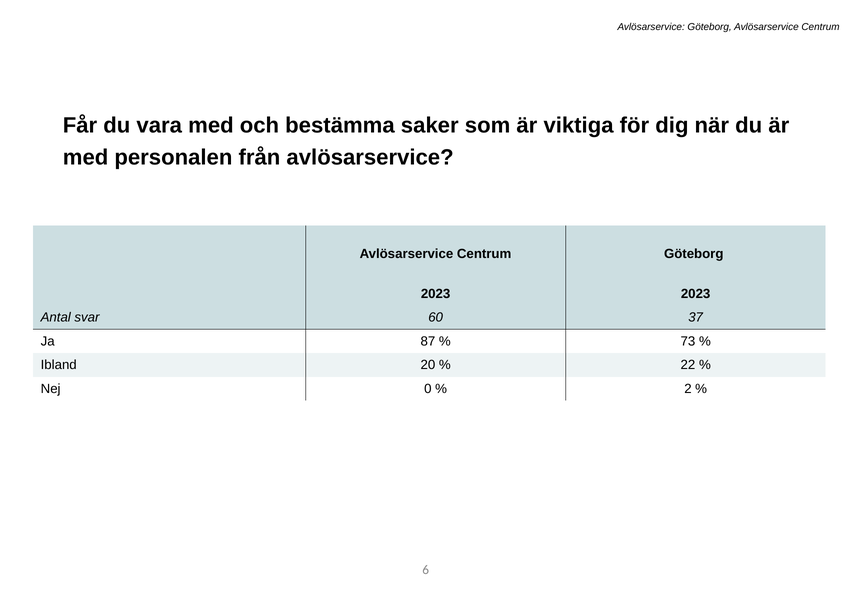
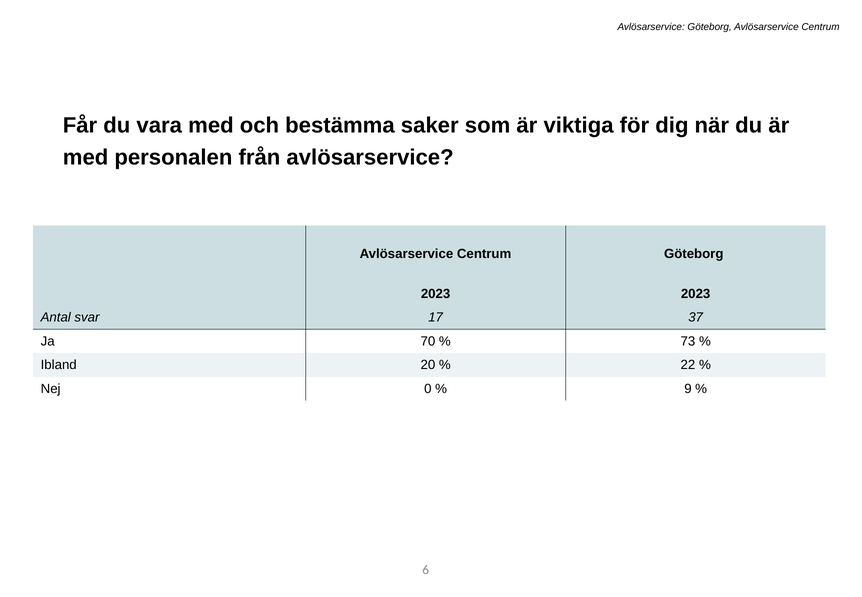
60: 60 -> 17
87: 87 -> 70
2: 2 -> 9
